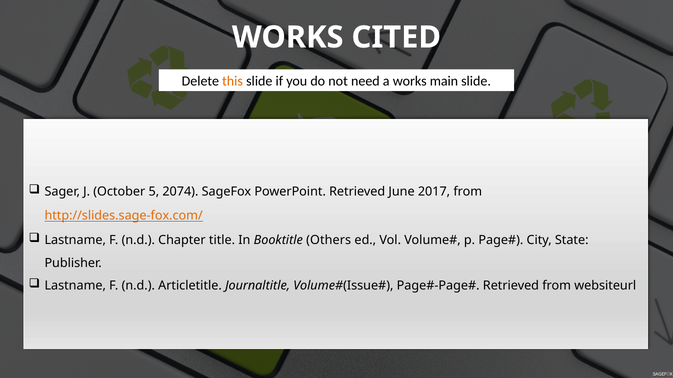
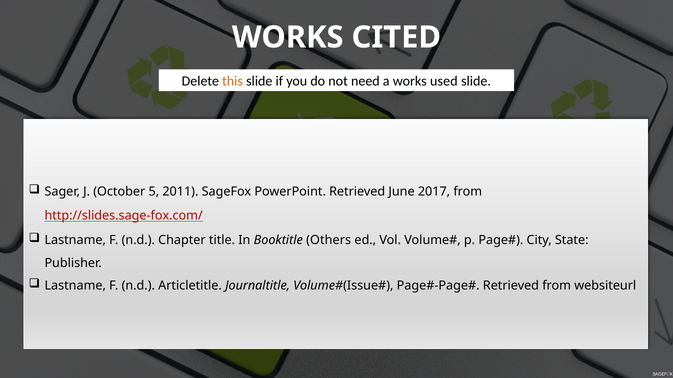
main: main -> used
2074: 2074 -> 2011
http://slides.sage-fox.com/ colour: orange -> red
